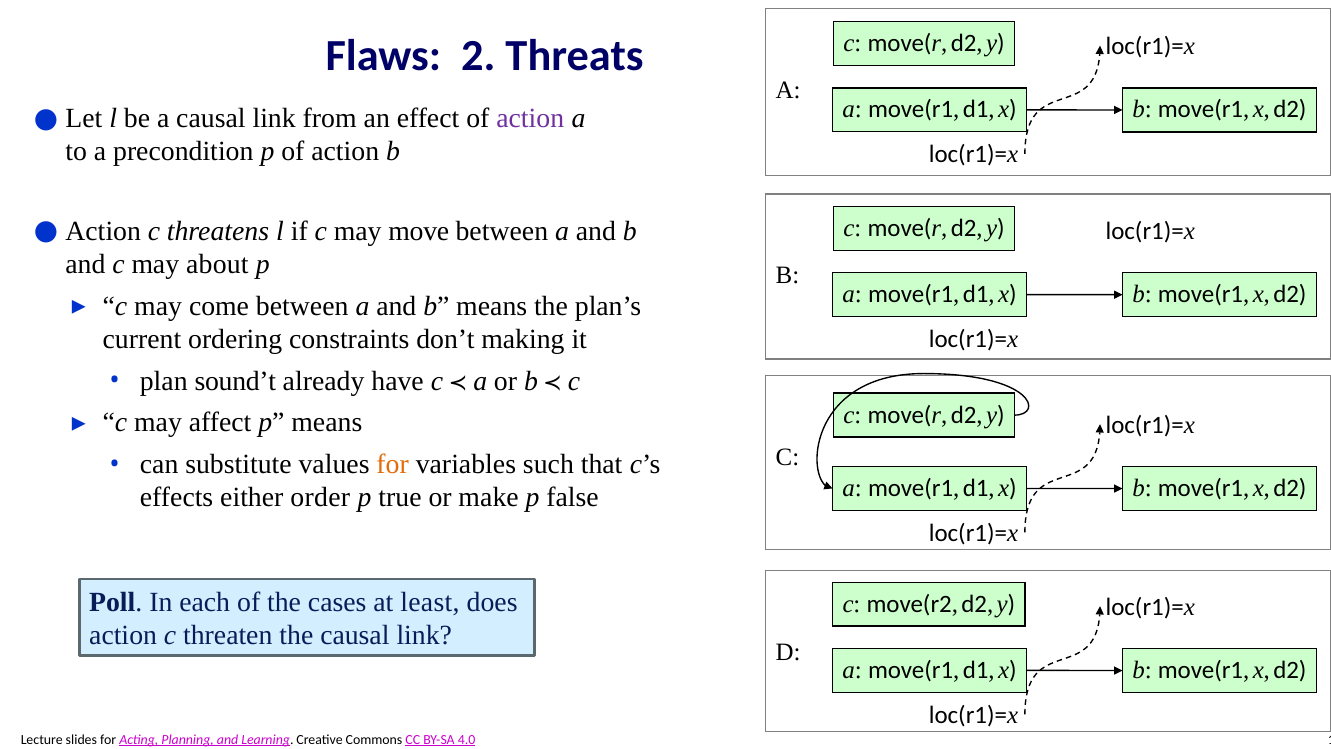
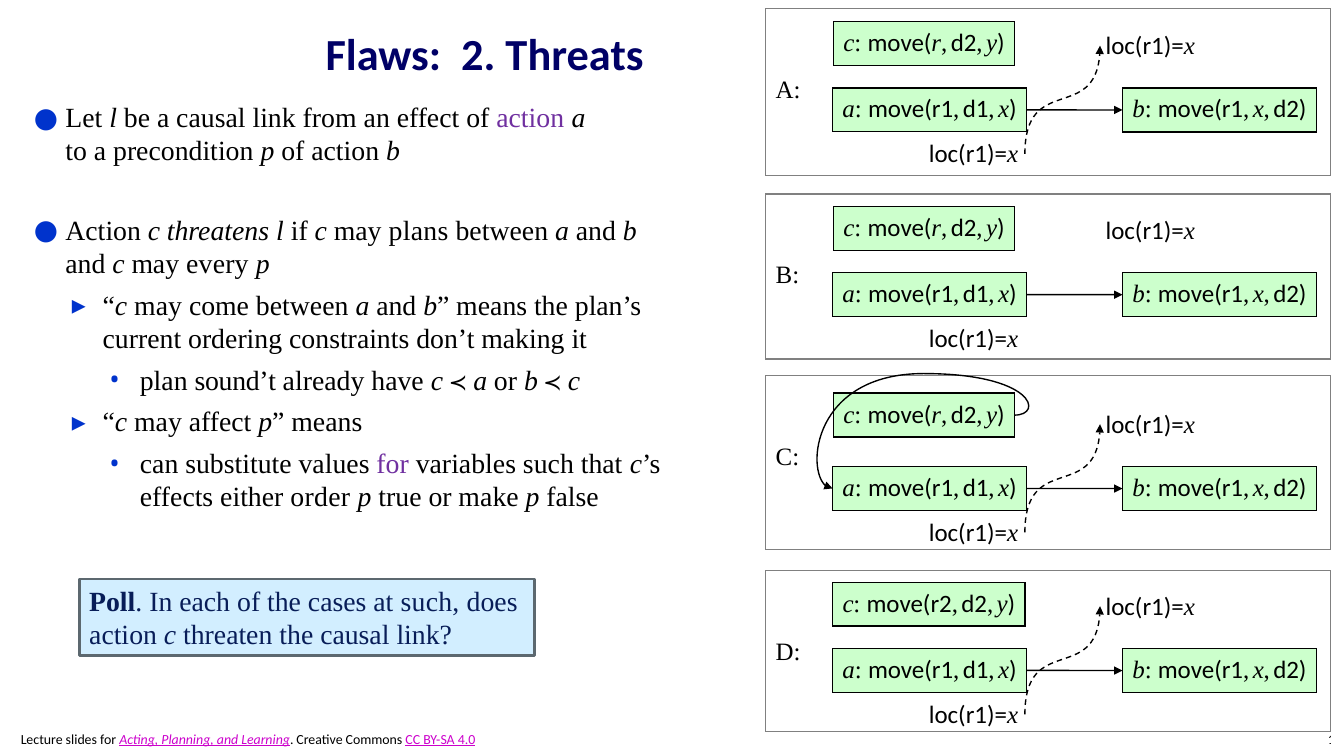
move: move -> plans
about: about -> every
for at (393, 464) colour: orange -> purple
at least: least -> such
